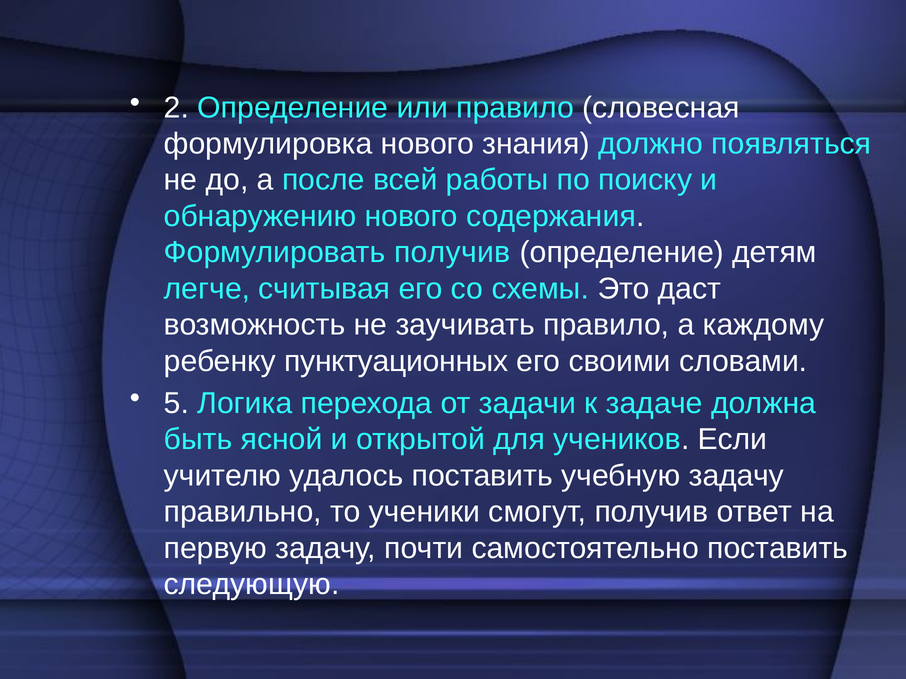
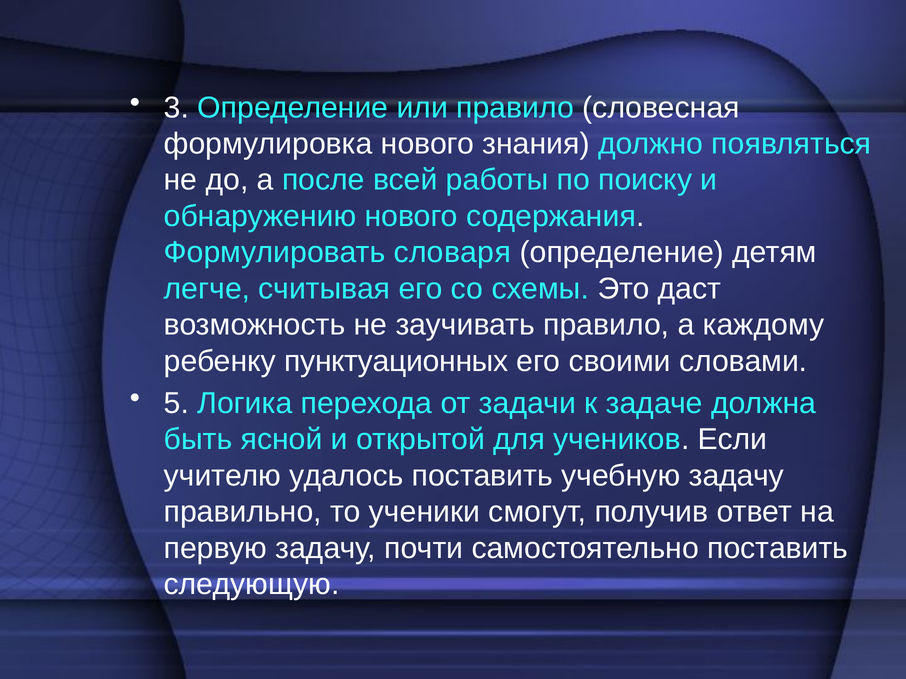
2: 2 -> 3
Формулировать получив: получив -> словаря
